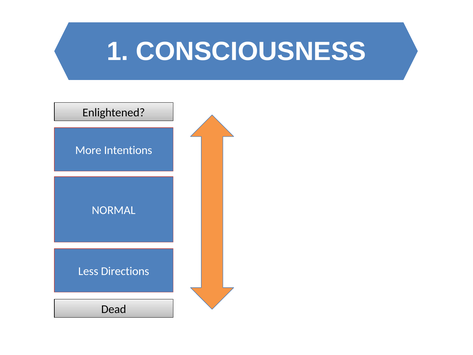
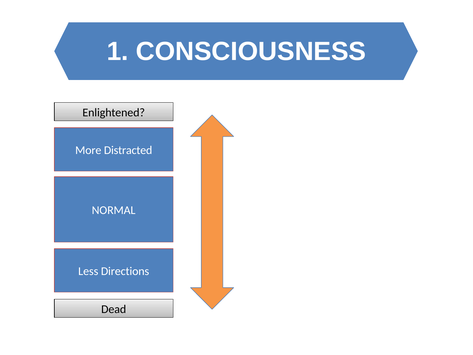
Intentions: Intentions -> Distracted
